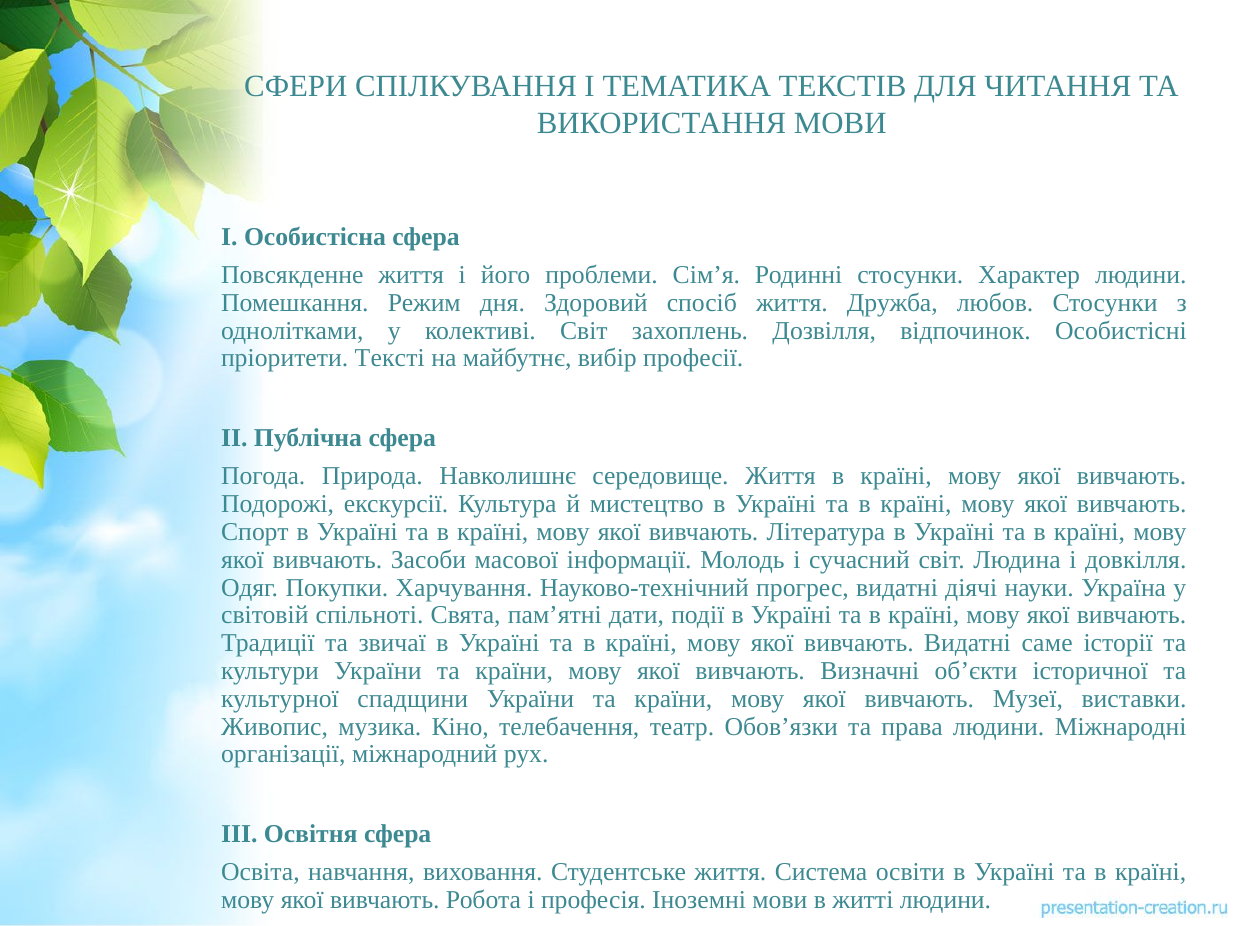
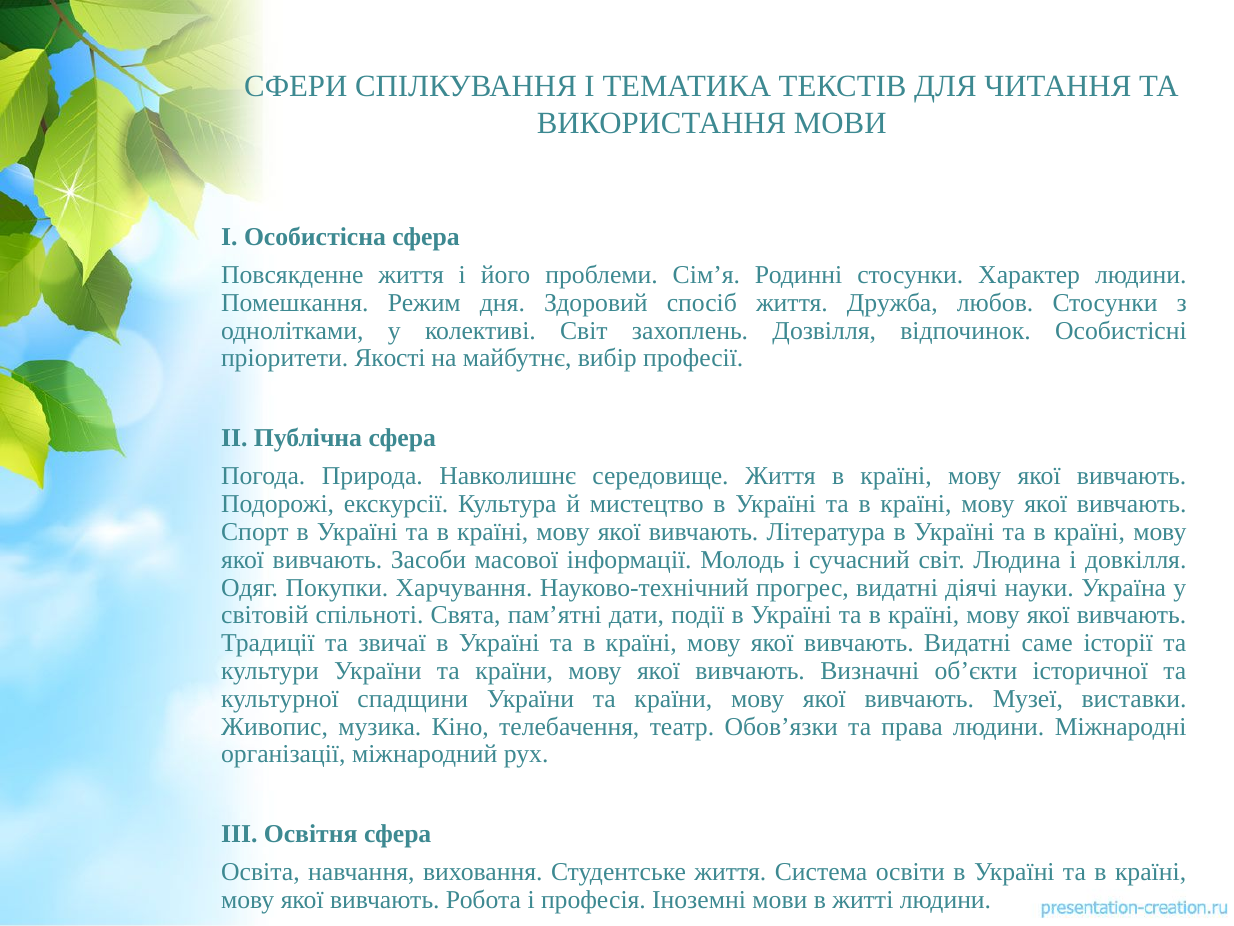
Тексті: Тексті -> Якості
